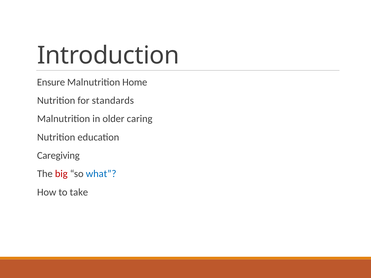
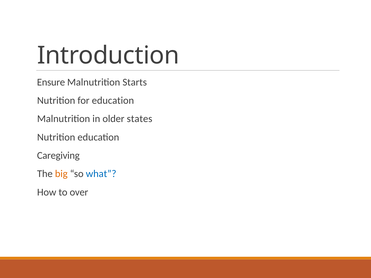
Home: Home -> Starts
for standards: standards -> education
caring: caring -> states
big colour: red -> orange
take: take -> over
